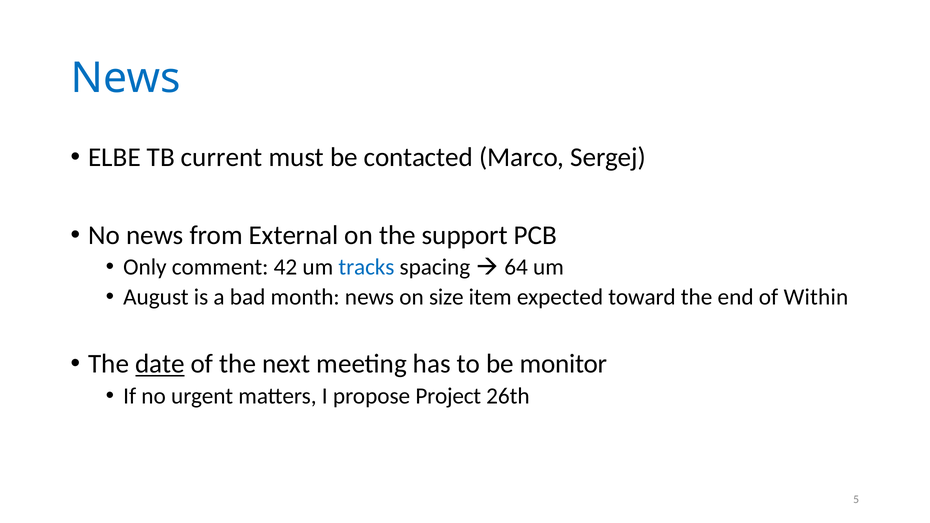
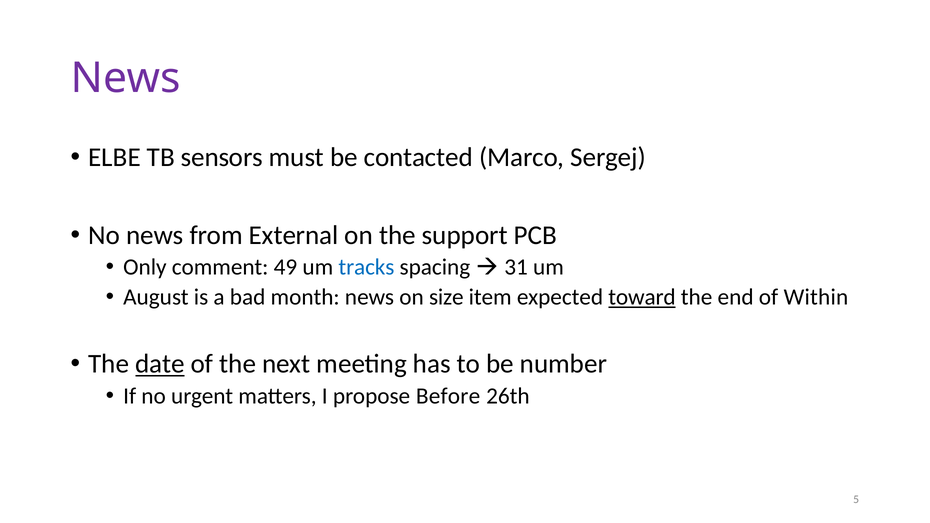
News at (126, 78) colour: blue -> purple
current: current -> sensors
42: 42 -> 49
64: 64 -> 31
toward underline: none -> present
monitor: monitor -> number
Project: Project -> Before
